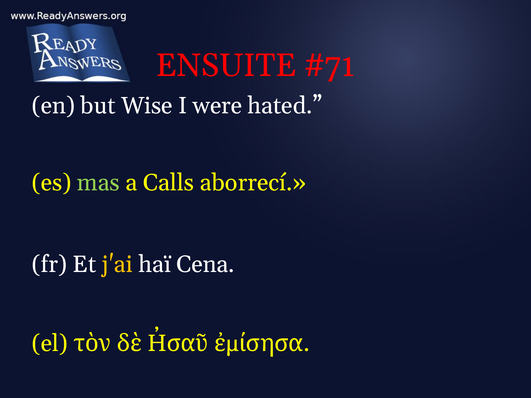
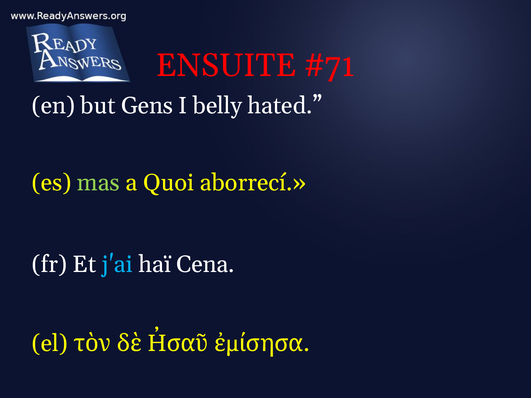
Wise: Wise -> Gens
were: were -> belly
Calls: Calls -> Quoi
j'ai colour: yellow -> light blue
